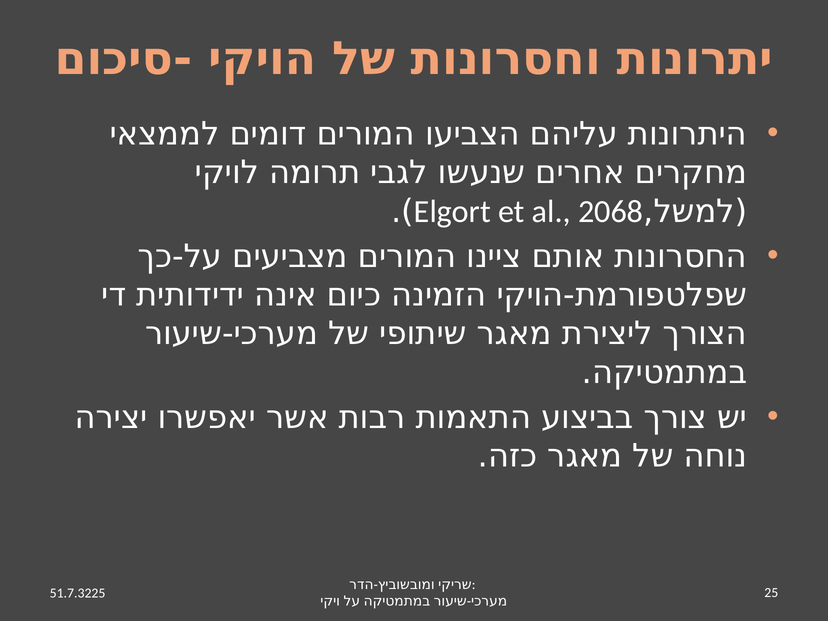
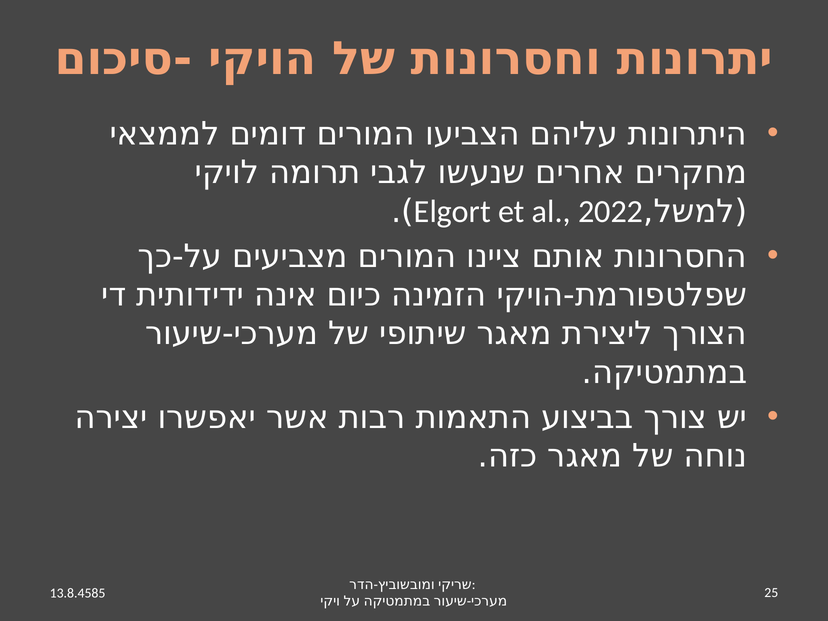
2068: 2068 -> 2022
51.7.3225: 51.7.3225 -> 13.8.4585
